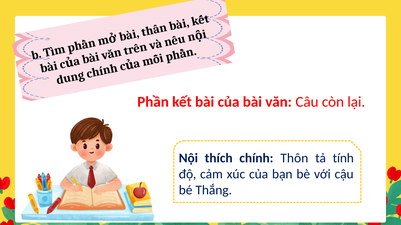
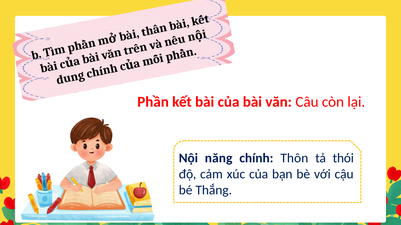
thích: thích -> năng
tính: tính -> thói
